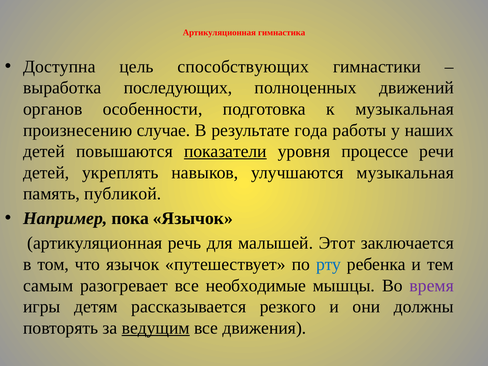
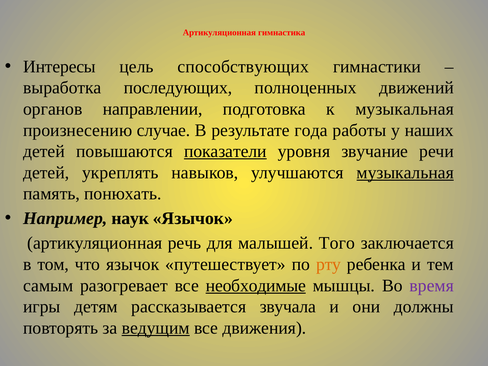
Доступна: Доступна -> Интересы
особенности: особенности -> направлении
процессе: процессе -> звучание
музыкальная at (405, 173) underline: none -> present
публикой: публикой -> понюхать
пока: пока -> наук
Этот: Этот -> Того
рту colour: blue -> orange
необходимые underline: none -> present
резкого: резкого -> звучала
